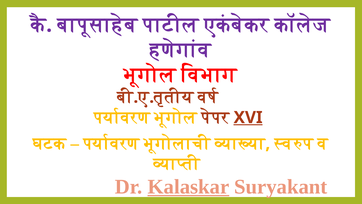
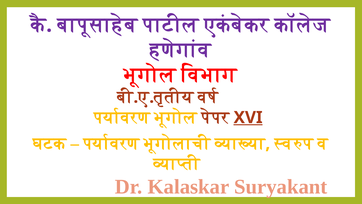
Kalaskar underline: present -> none
